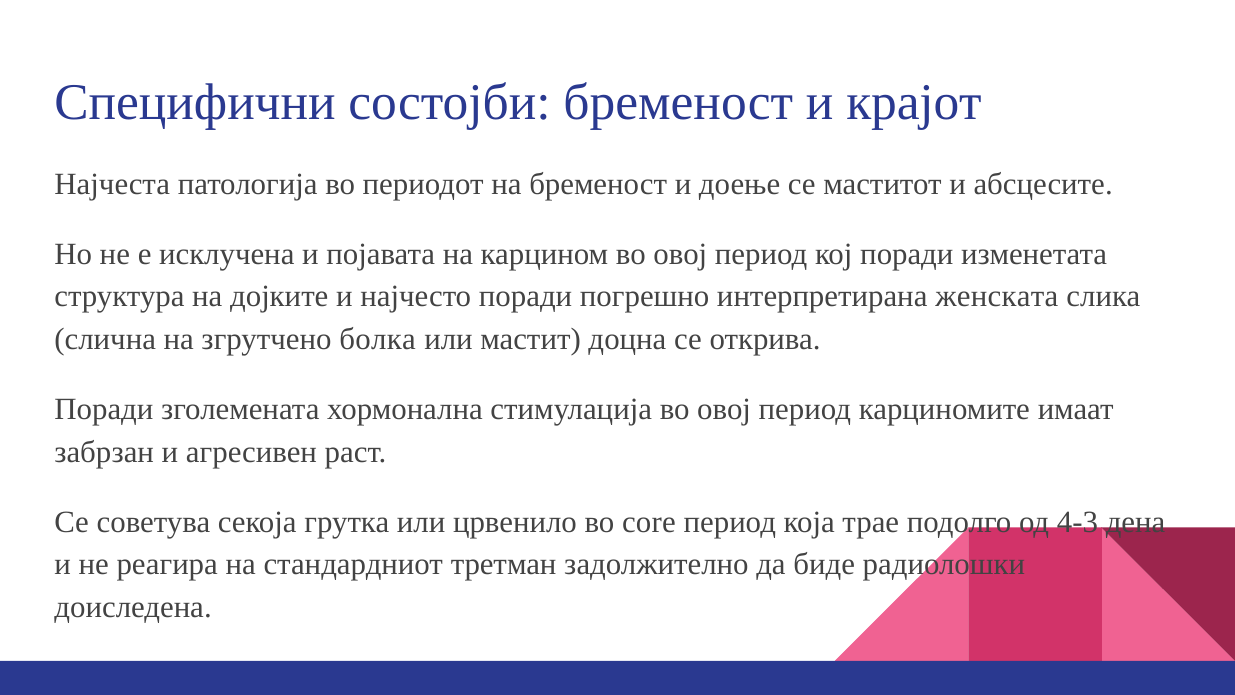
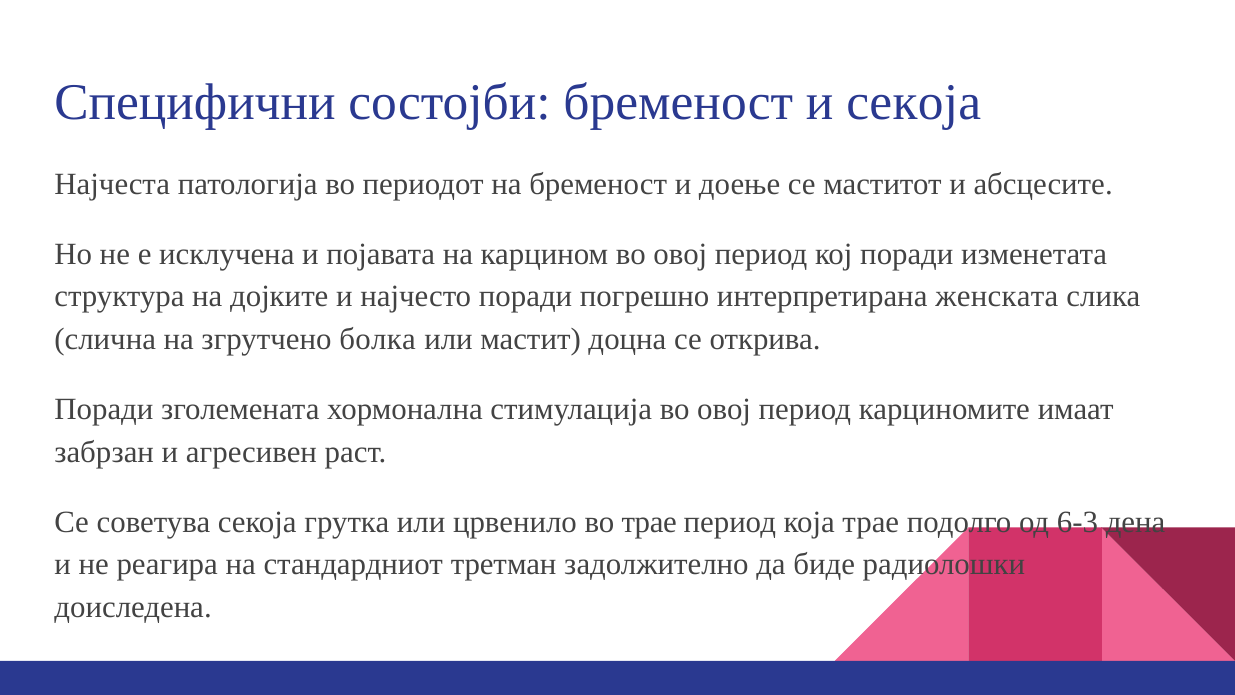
и крајот: крајот -> секоја
во core: core -> трае
4-3: 4-3 -> 6-3
